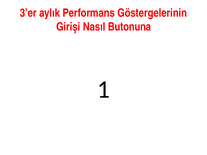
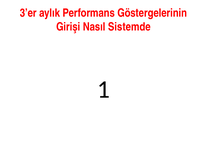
Butonuna: Butonuna -> Sistemde
